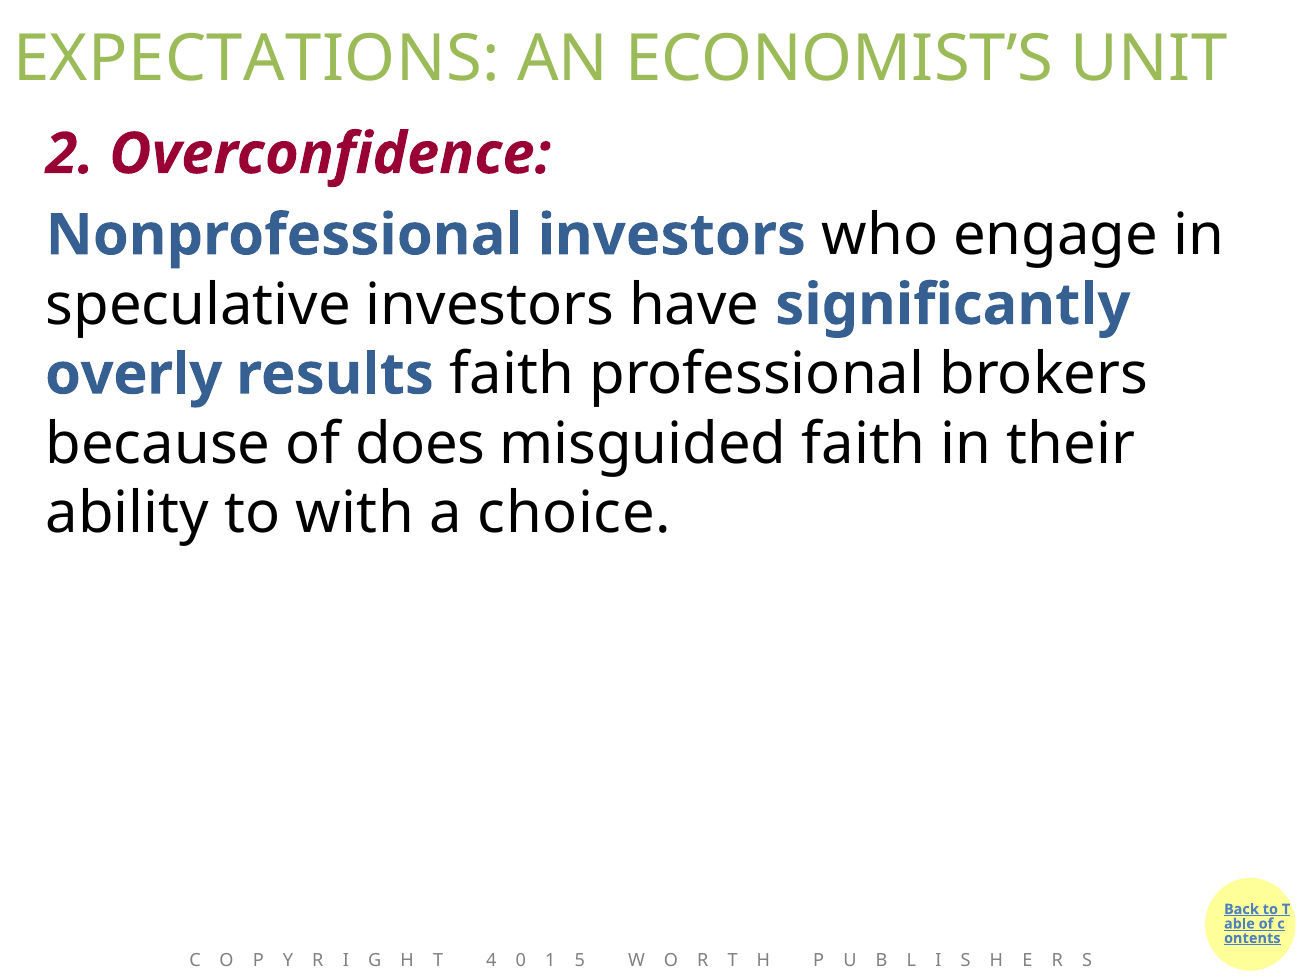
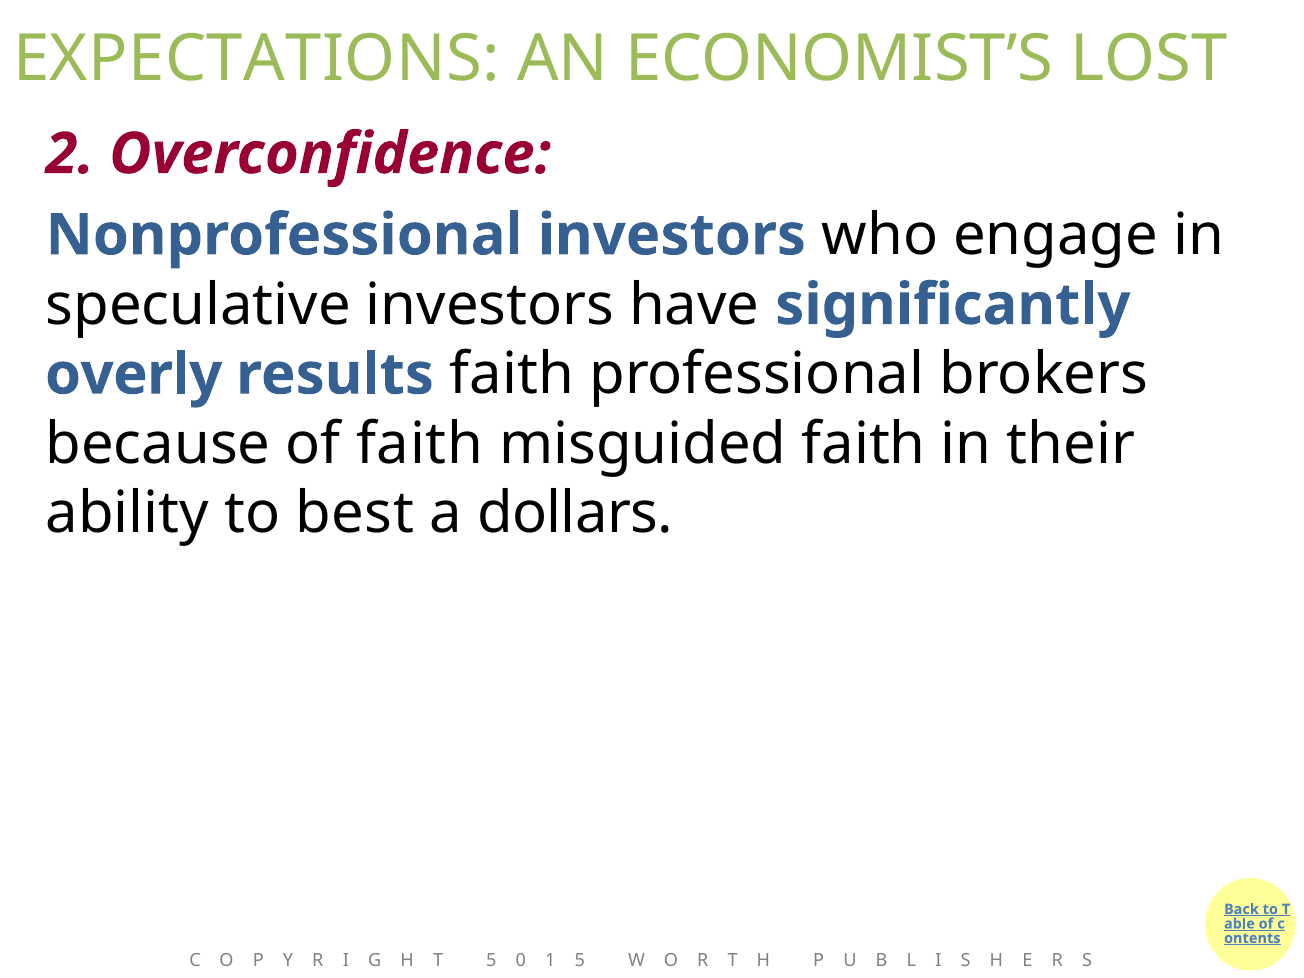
UNIT: UNIT -> LOST
of does: does -> faith
with: with -> best
choice: choice -> dollars
4 at (491, 960): 4 -> 5
